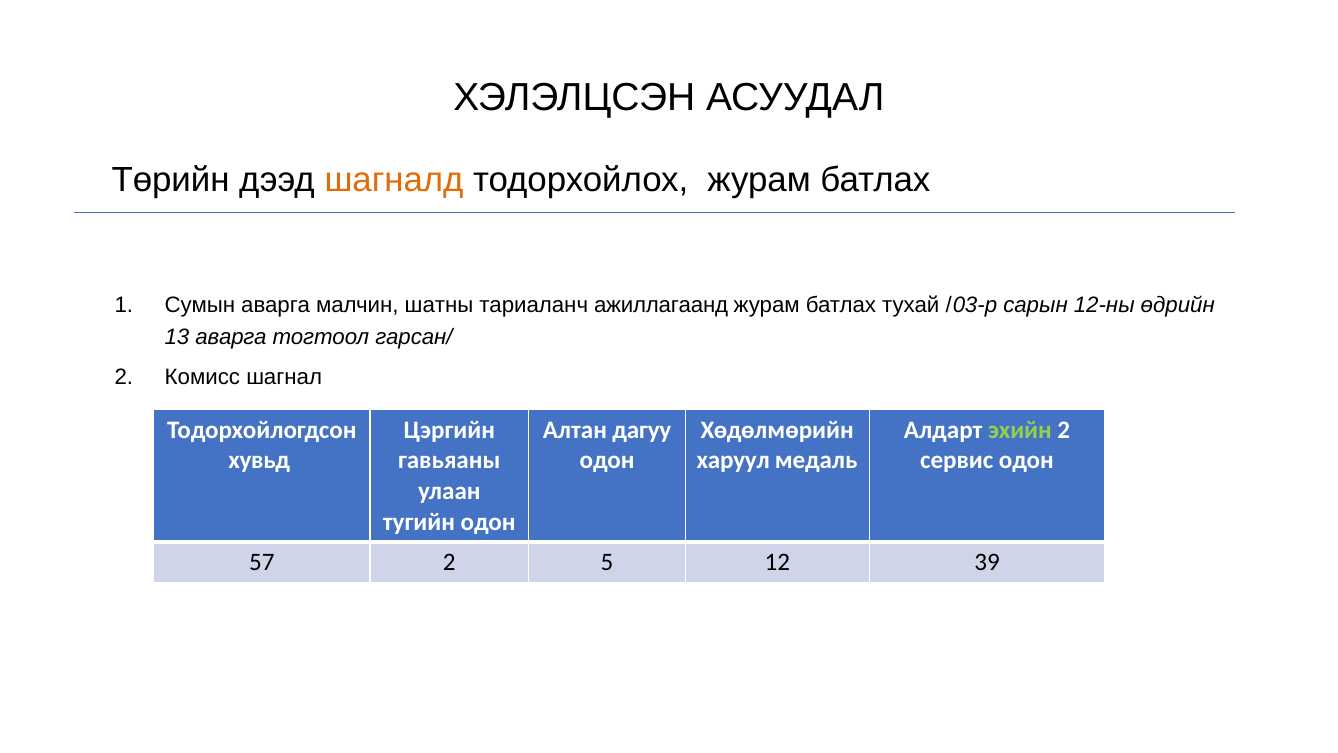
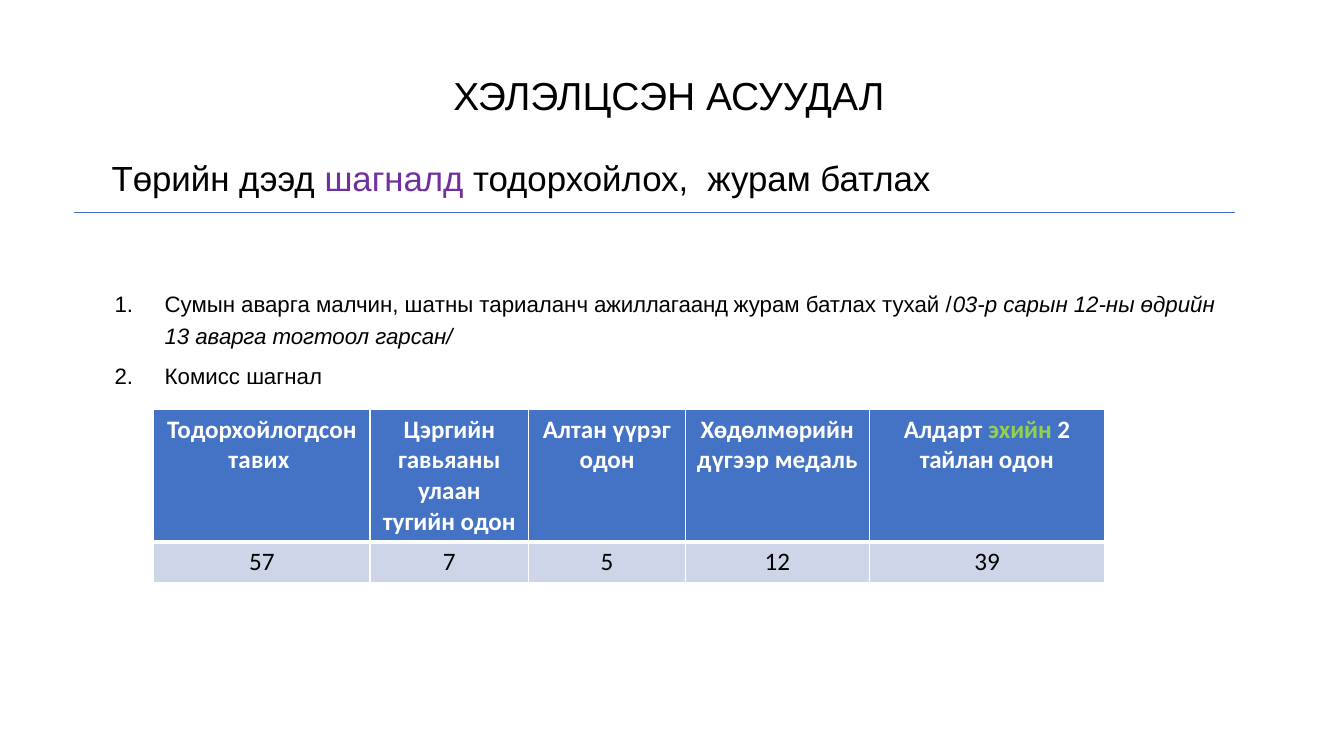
шагналд colour: orange -> purple
дагуу: дагуу -> үүрэг
хувьд: хувьд -> тавих
харуул: харуул -> дүгээр
сервис: сервис -> тайлан
57 2: 2 -> 7
